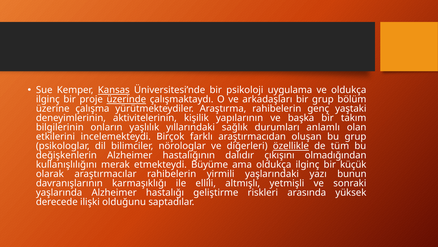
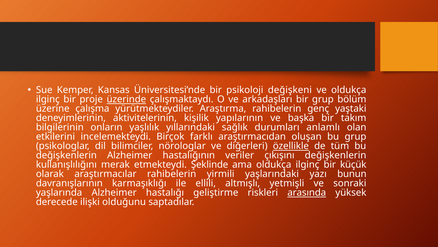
Kansas underline: present -> none
uygulama: uygulama -> değişkeni
dalıdır: dalıdır -> veriler
çıkışını olmadığından: olmadığından -> değişkenlerin
Büyüme: Büyüme -> Şeklinde
arasında underline: none -> present
